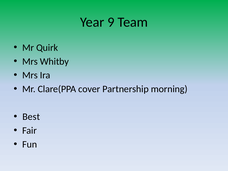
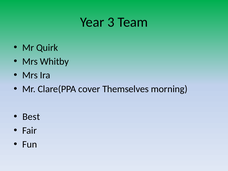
9: 9 -> 3
Partnership: Partnership -> Themselves
